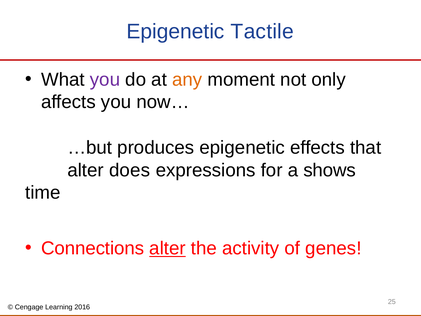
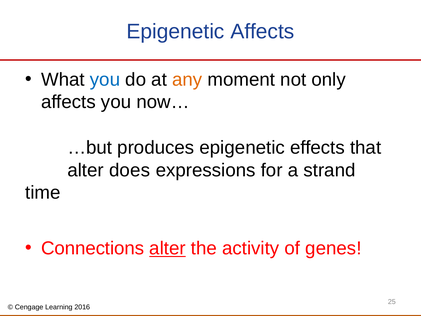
Epigenetic Tactile: Tactile -> Affects
you at (105, 80) colour: purple -> blue
shows: shows -> strand
